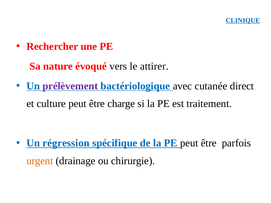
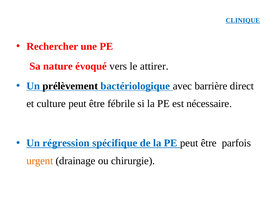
prélèvement colour: purple -> black
cutanée: cutanée -> barrière
charge: charge -> fébrile
traitement: traitement -> nécessaire
